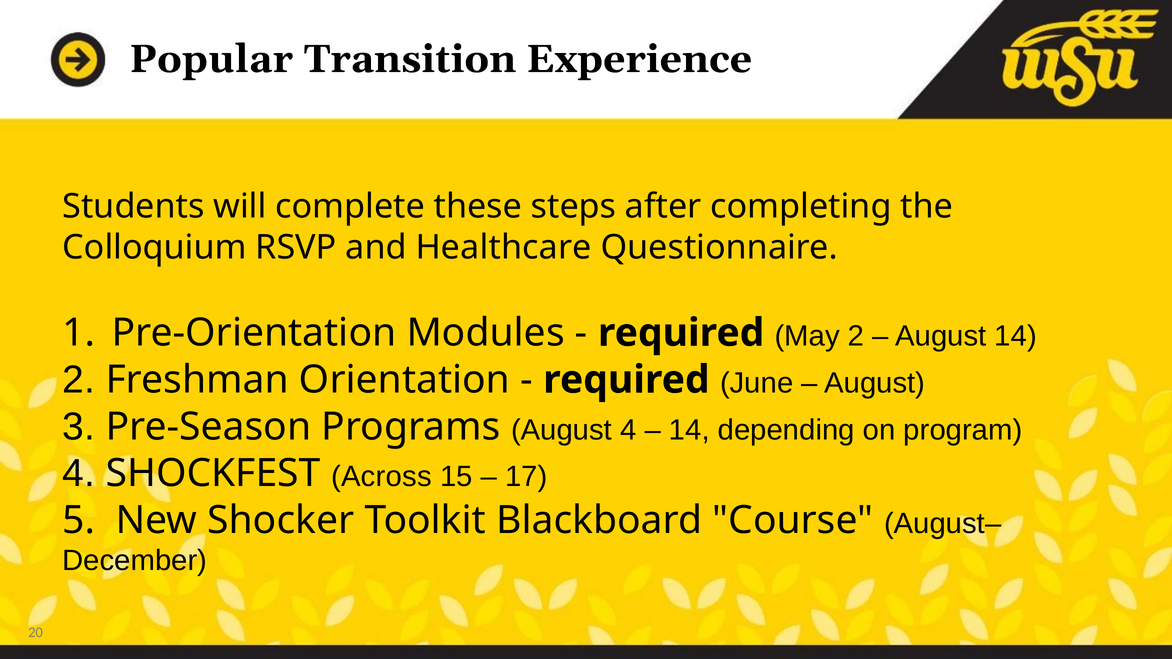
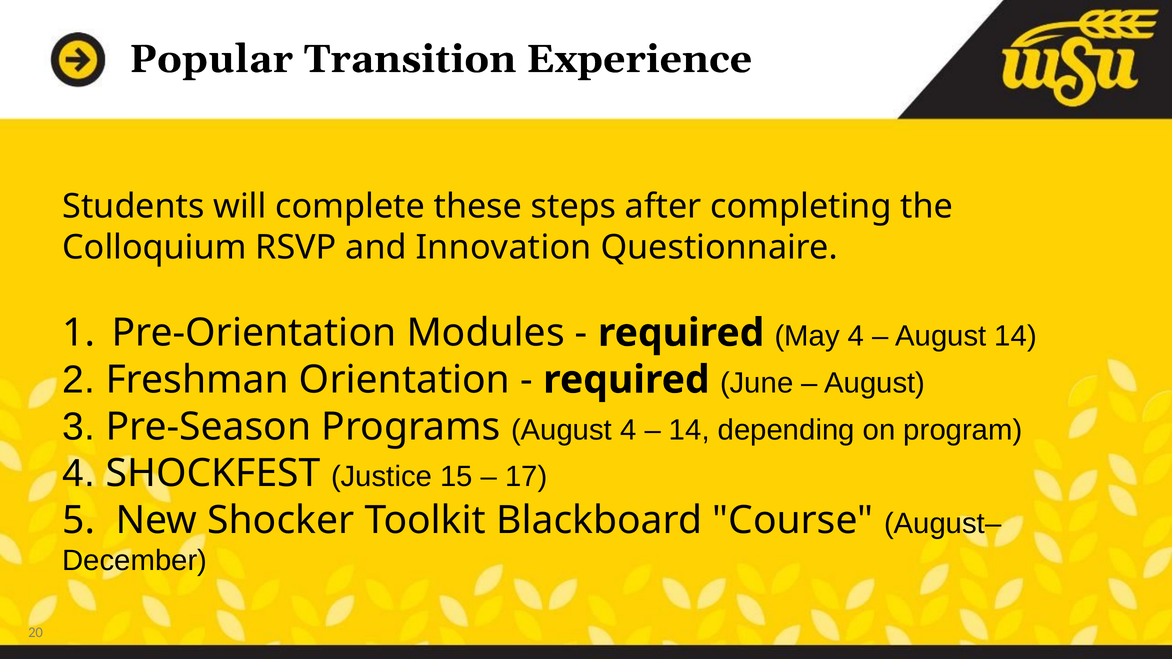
Healthcare: Healthcare -> Innovation
May 2: 2 -> 4
Across: Across -> Justice
